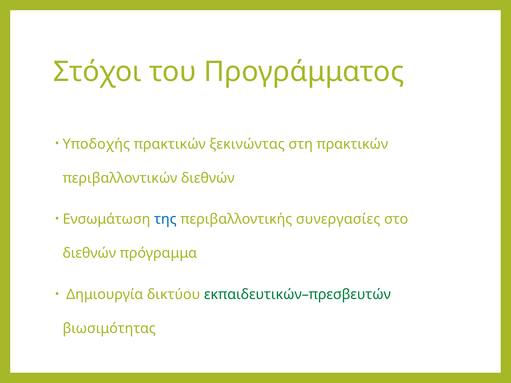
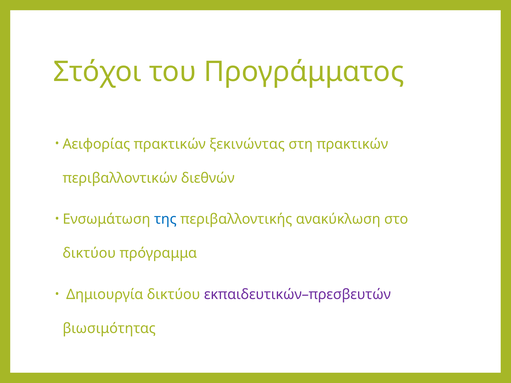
Υποδοχής: Υποδοχής -> Αειφορίας
συνεργασίες: συνεργασίες -> ανακύκλωση
διεθνών at (89, 253): διεθνών -> δικτύου
εκπαιδευτικών–πρεσβευτών colour: green -> purple
